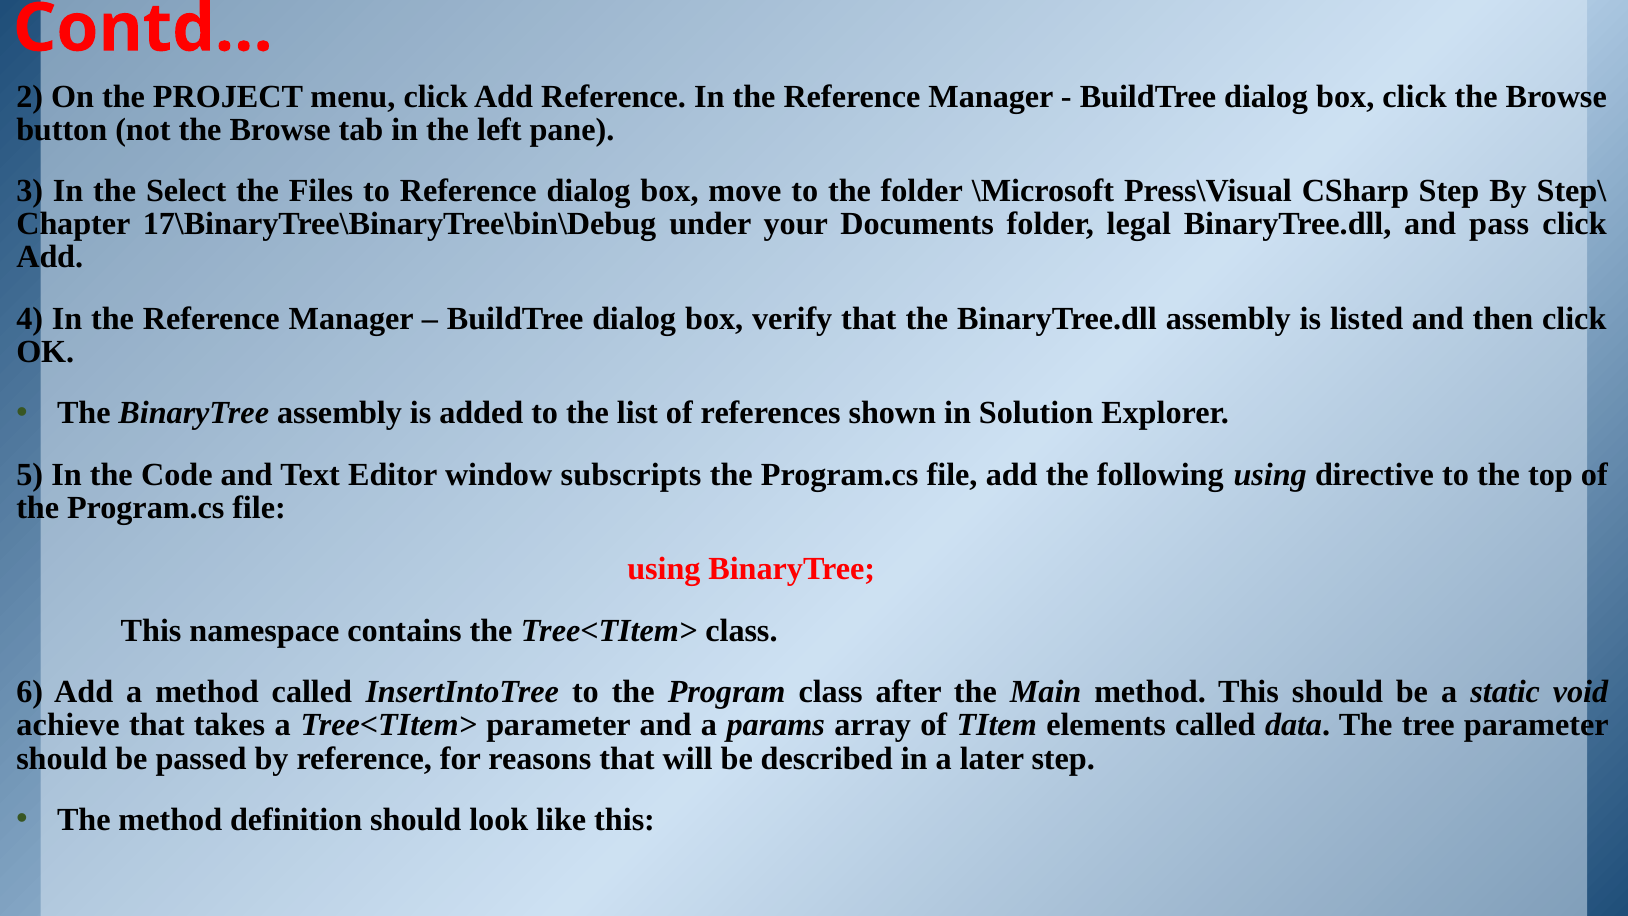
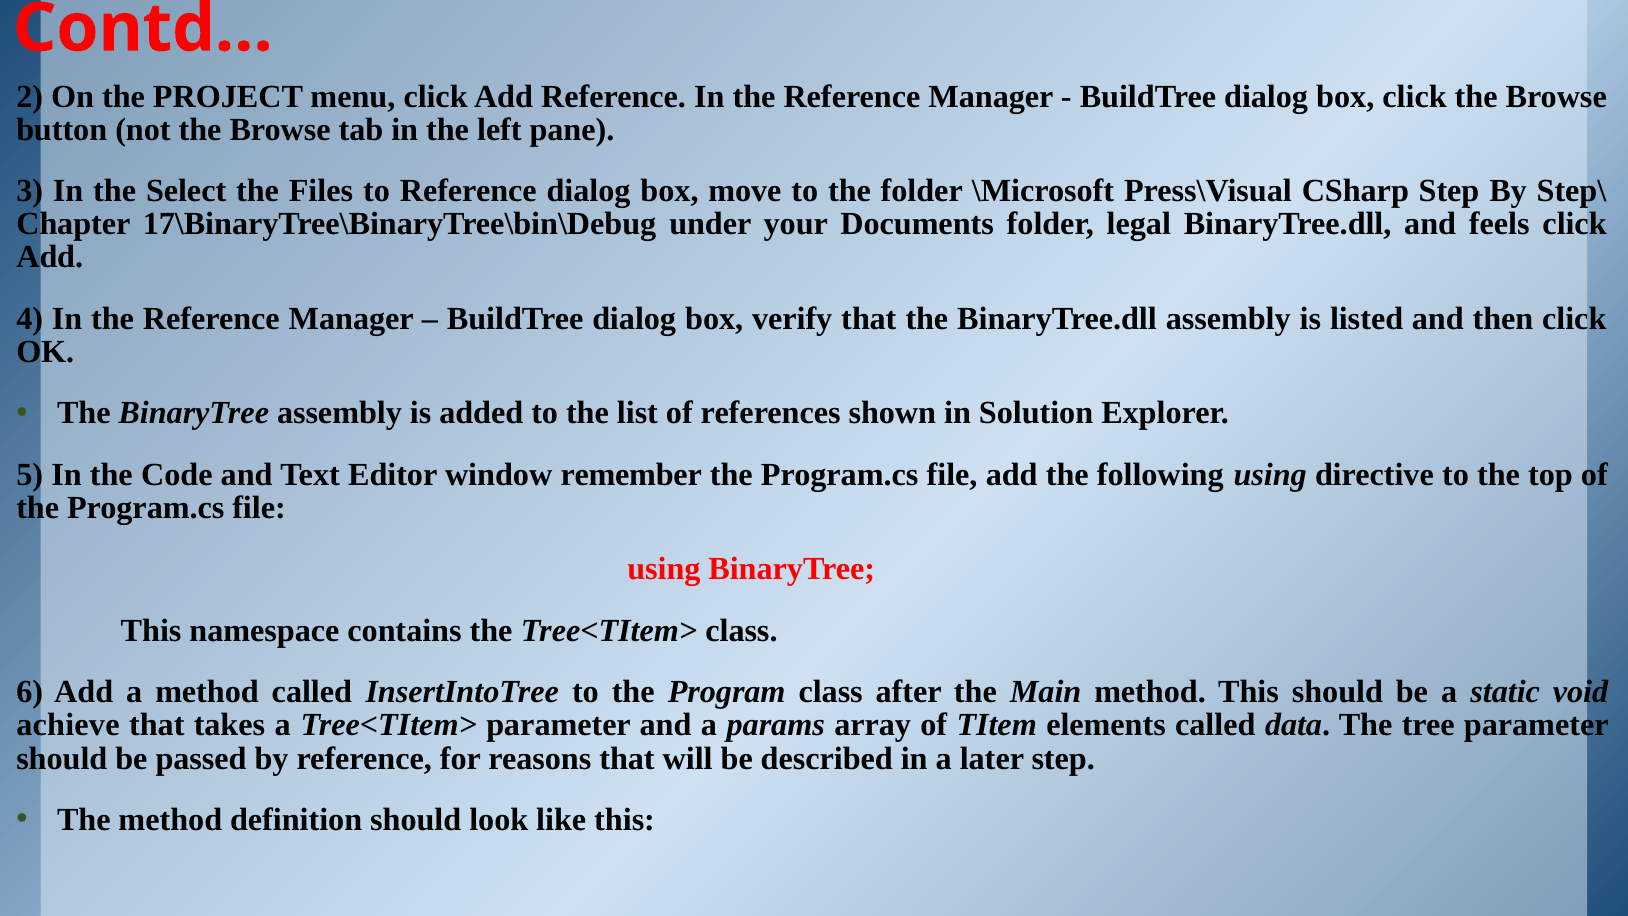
pass: pass -> feels
subscripts: subscripts -> remember
